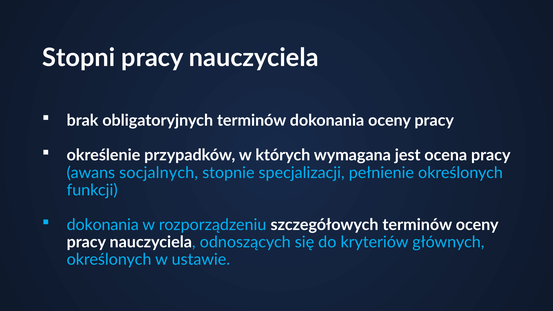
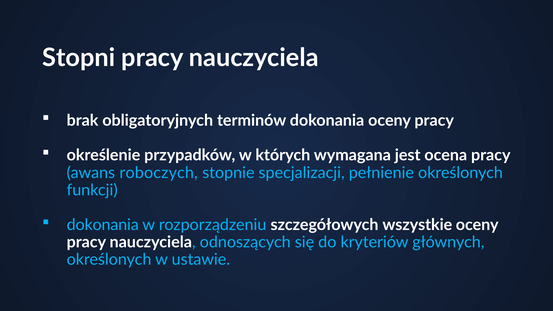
socjalnych: socjalnych -> roboczych
szczegółowych terminów: terminów -> wszystkie
